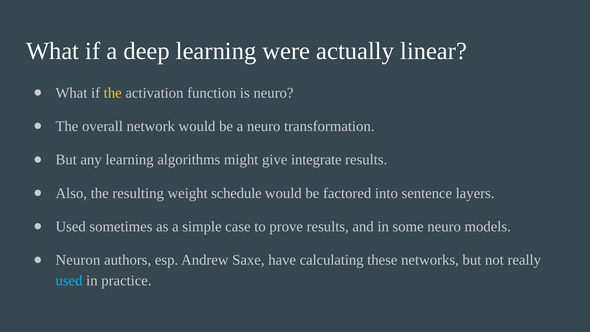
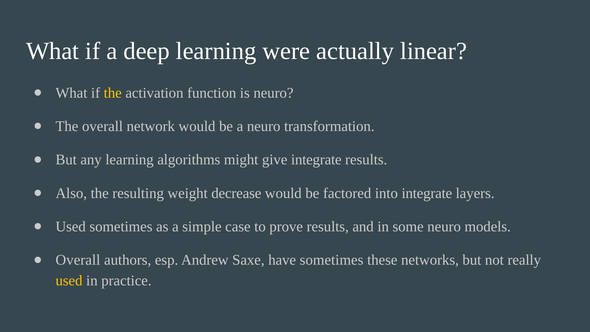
schedule: schedule -> decrease
into sentence: sentence -> integrate
Neuron at (78, 260): Neuron -> Overall
have calculating: calculating -> sometimes
used at (69, 280) colour: light blue -> yellow
